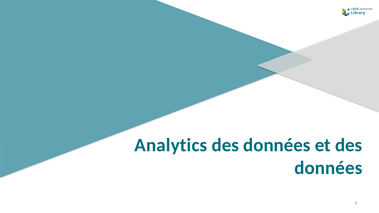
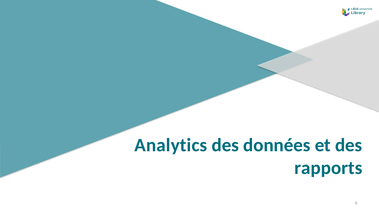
données at (328, 168): données -> rapports
